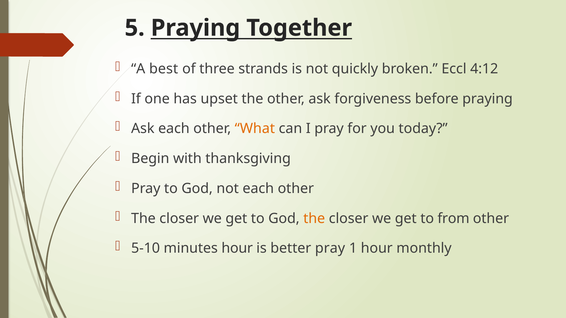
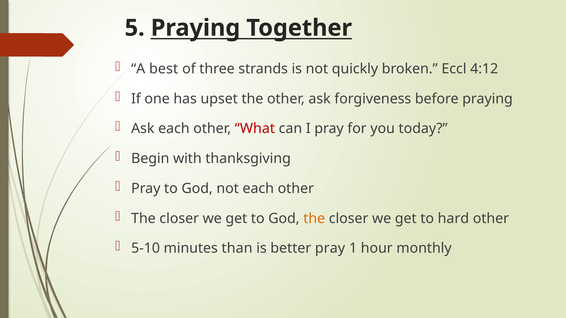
What colour: orange -> red
from: from -> hard
minutes hour: hour -> than
